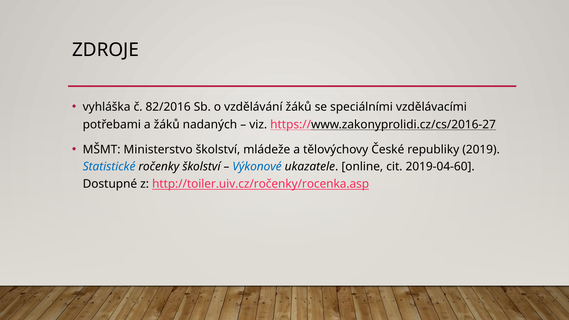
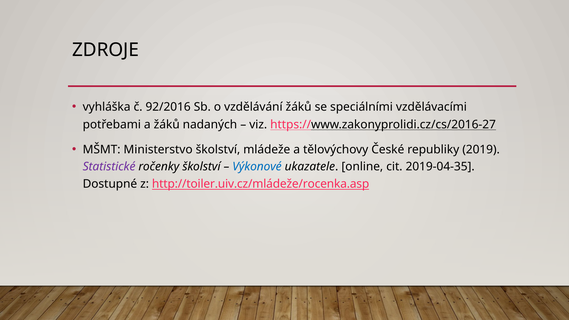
82/2016: 82/2016 -> 92/2016
Statistické colour: blue -> purple
2019-04-60: 2019-04-60 -> 2019-04-35
http://toiler.uiv.cz/ročenky/rocenka.asp: http://toiler.uiv.cz/ročenky/rocenka.asp -> http://toiler.uiv.cz/mládeže/rocenka.asp
